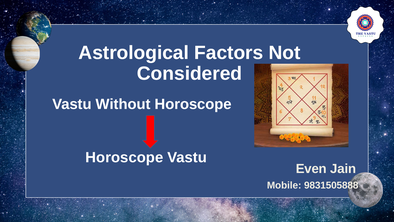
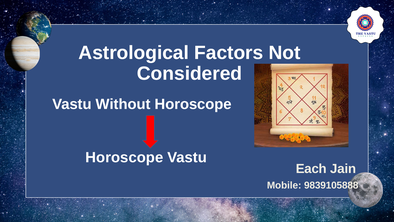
Even: Even -> Each
9831505888: 9831505888 -> 9839105888
